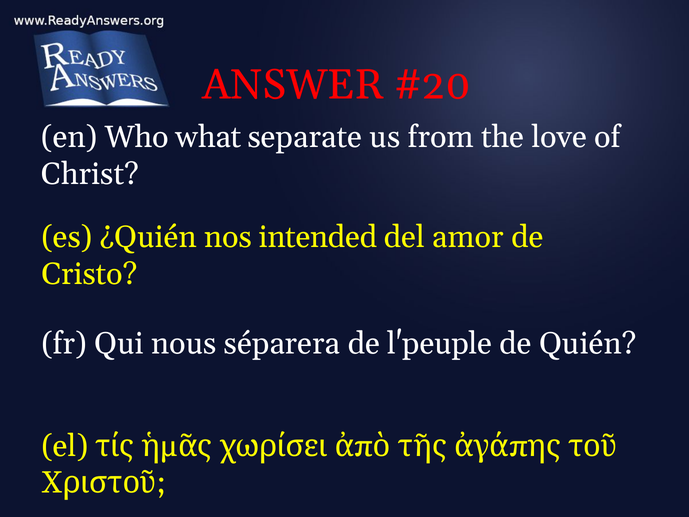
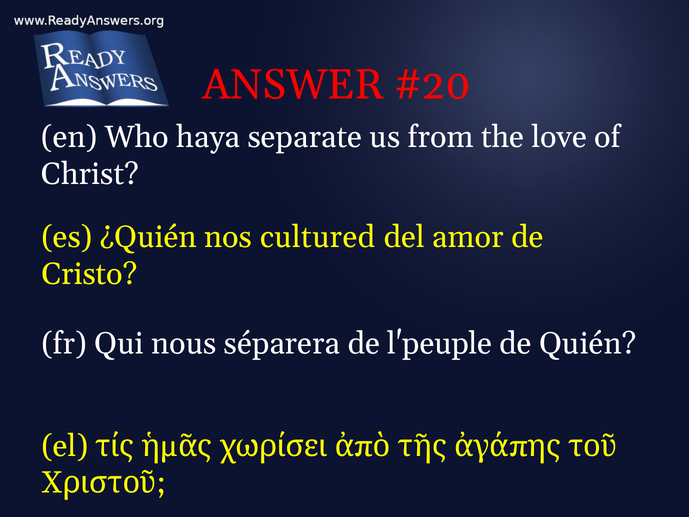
what: what -> haya
intended: intended -> cultured
